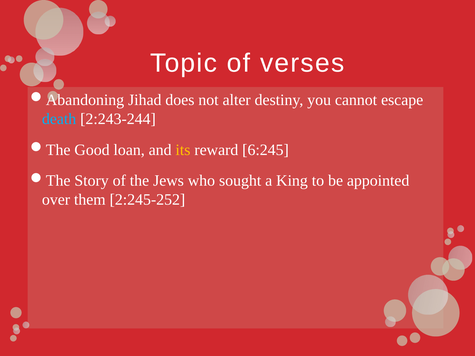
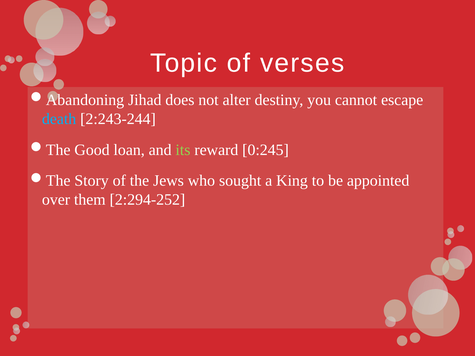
its colour: yellow -> light green
6:245: 6:245 -> 0:245
2:245-252: 2:245-252 -> 2:294-252
